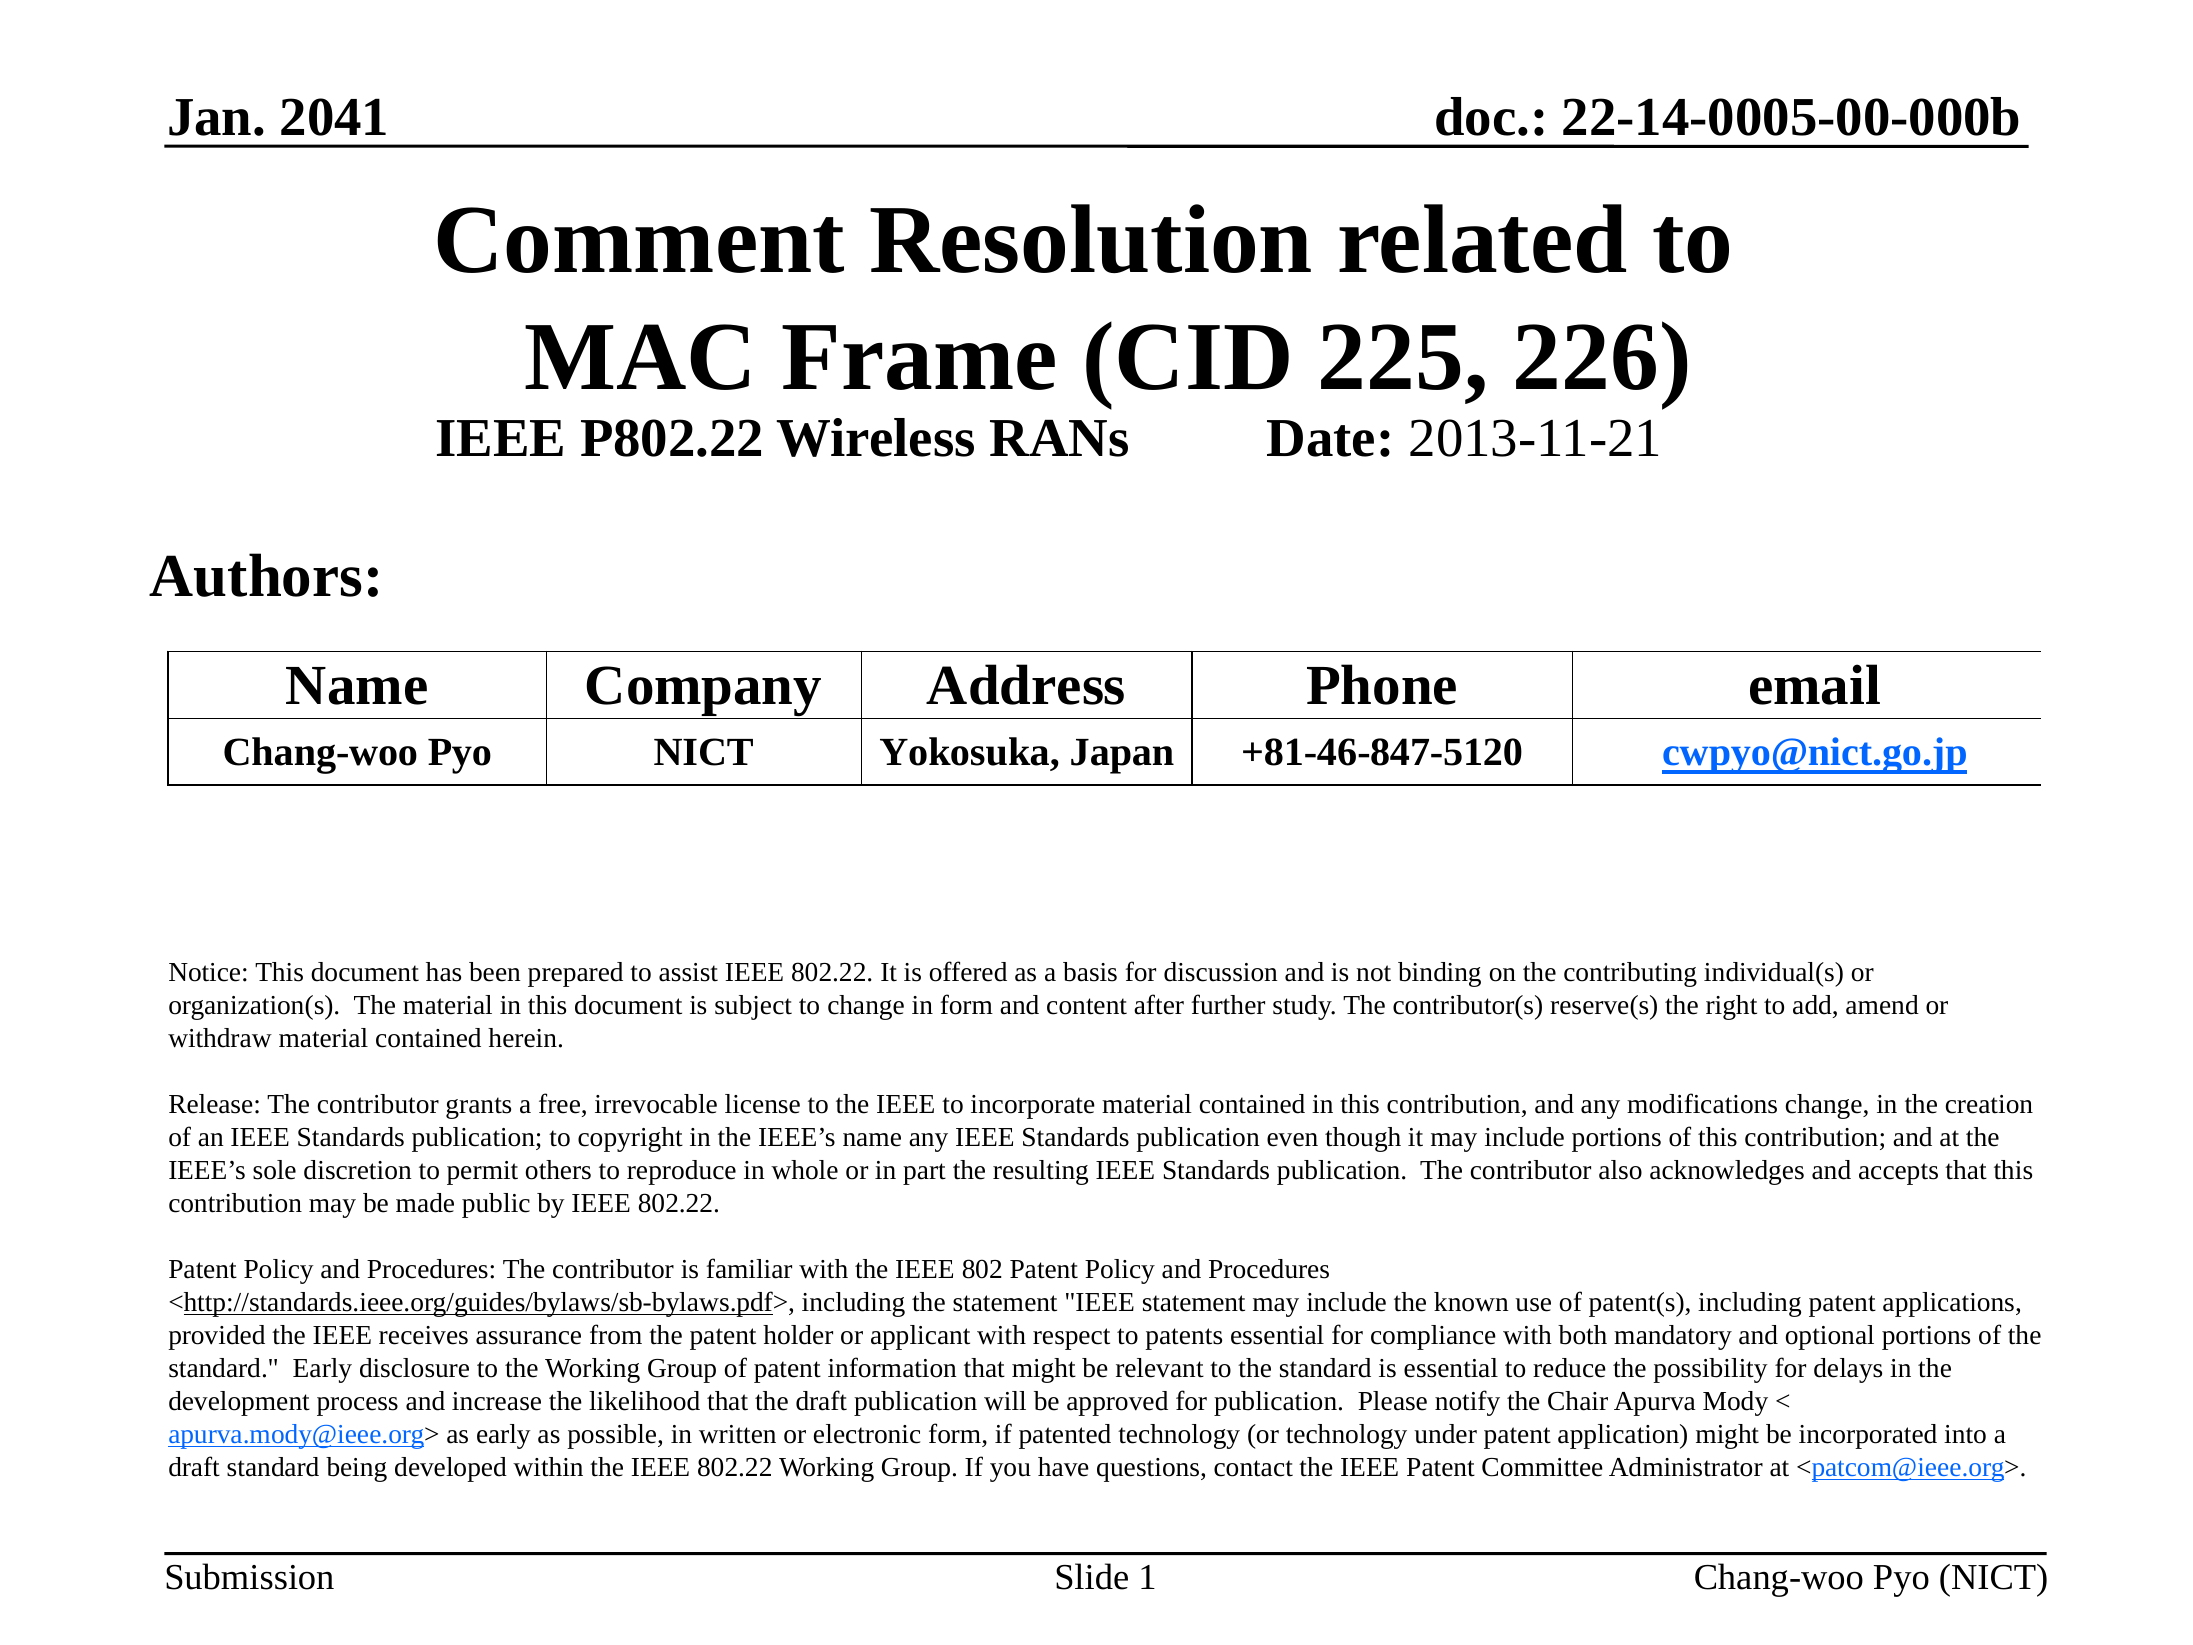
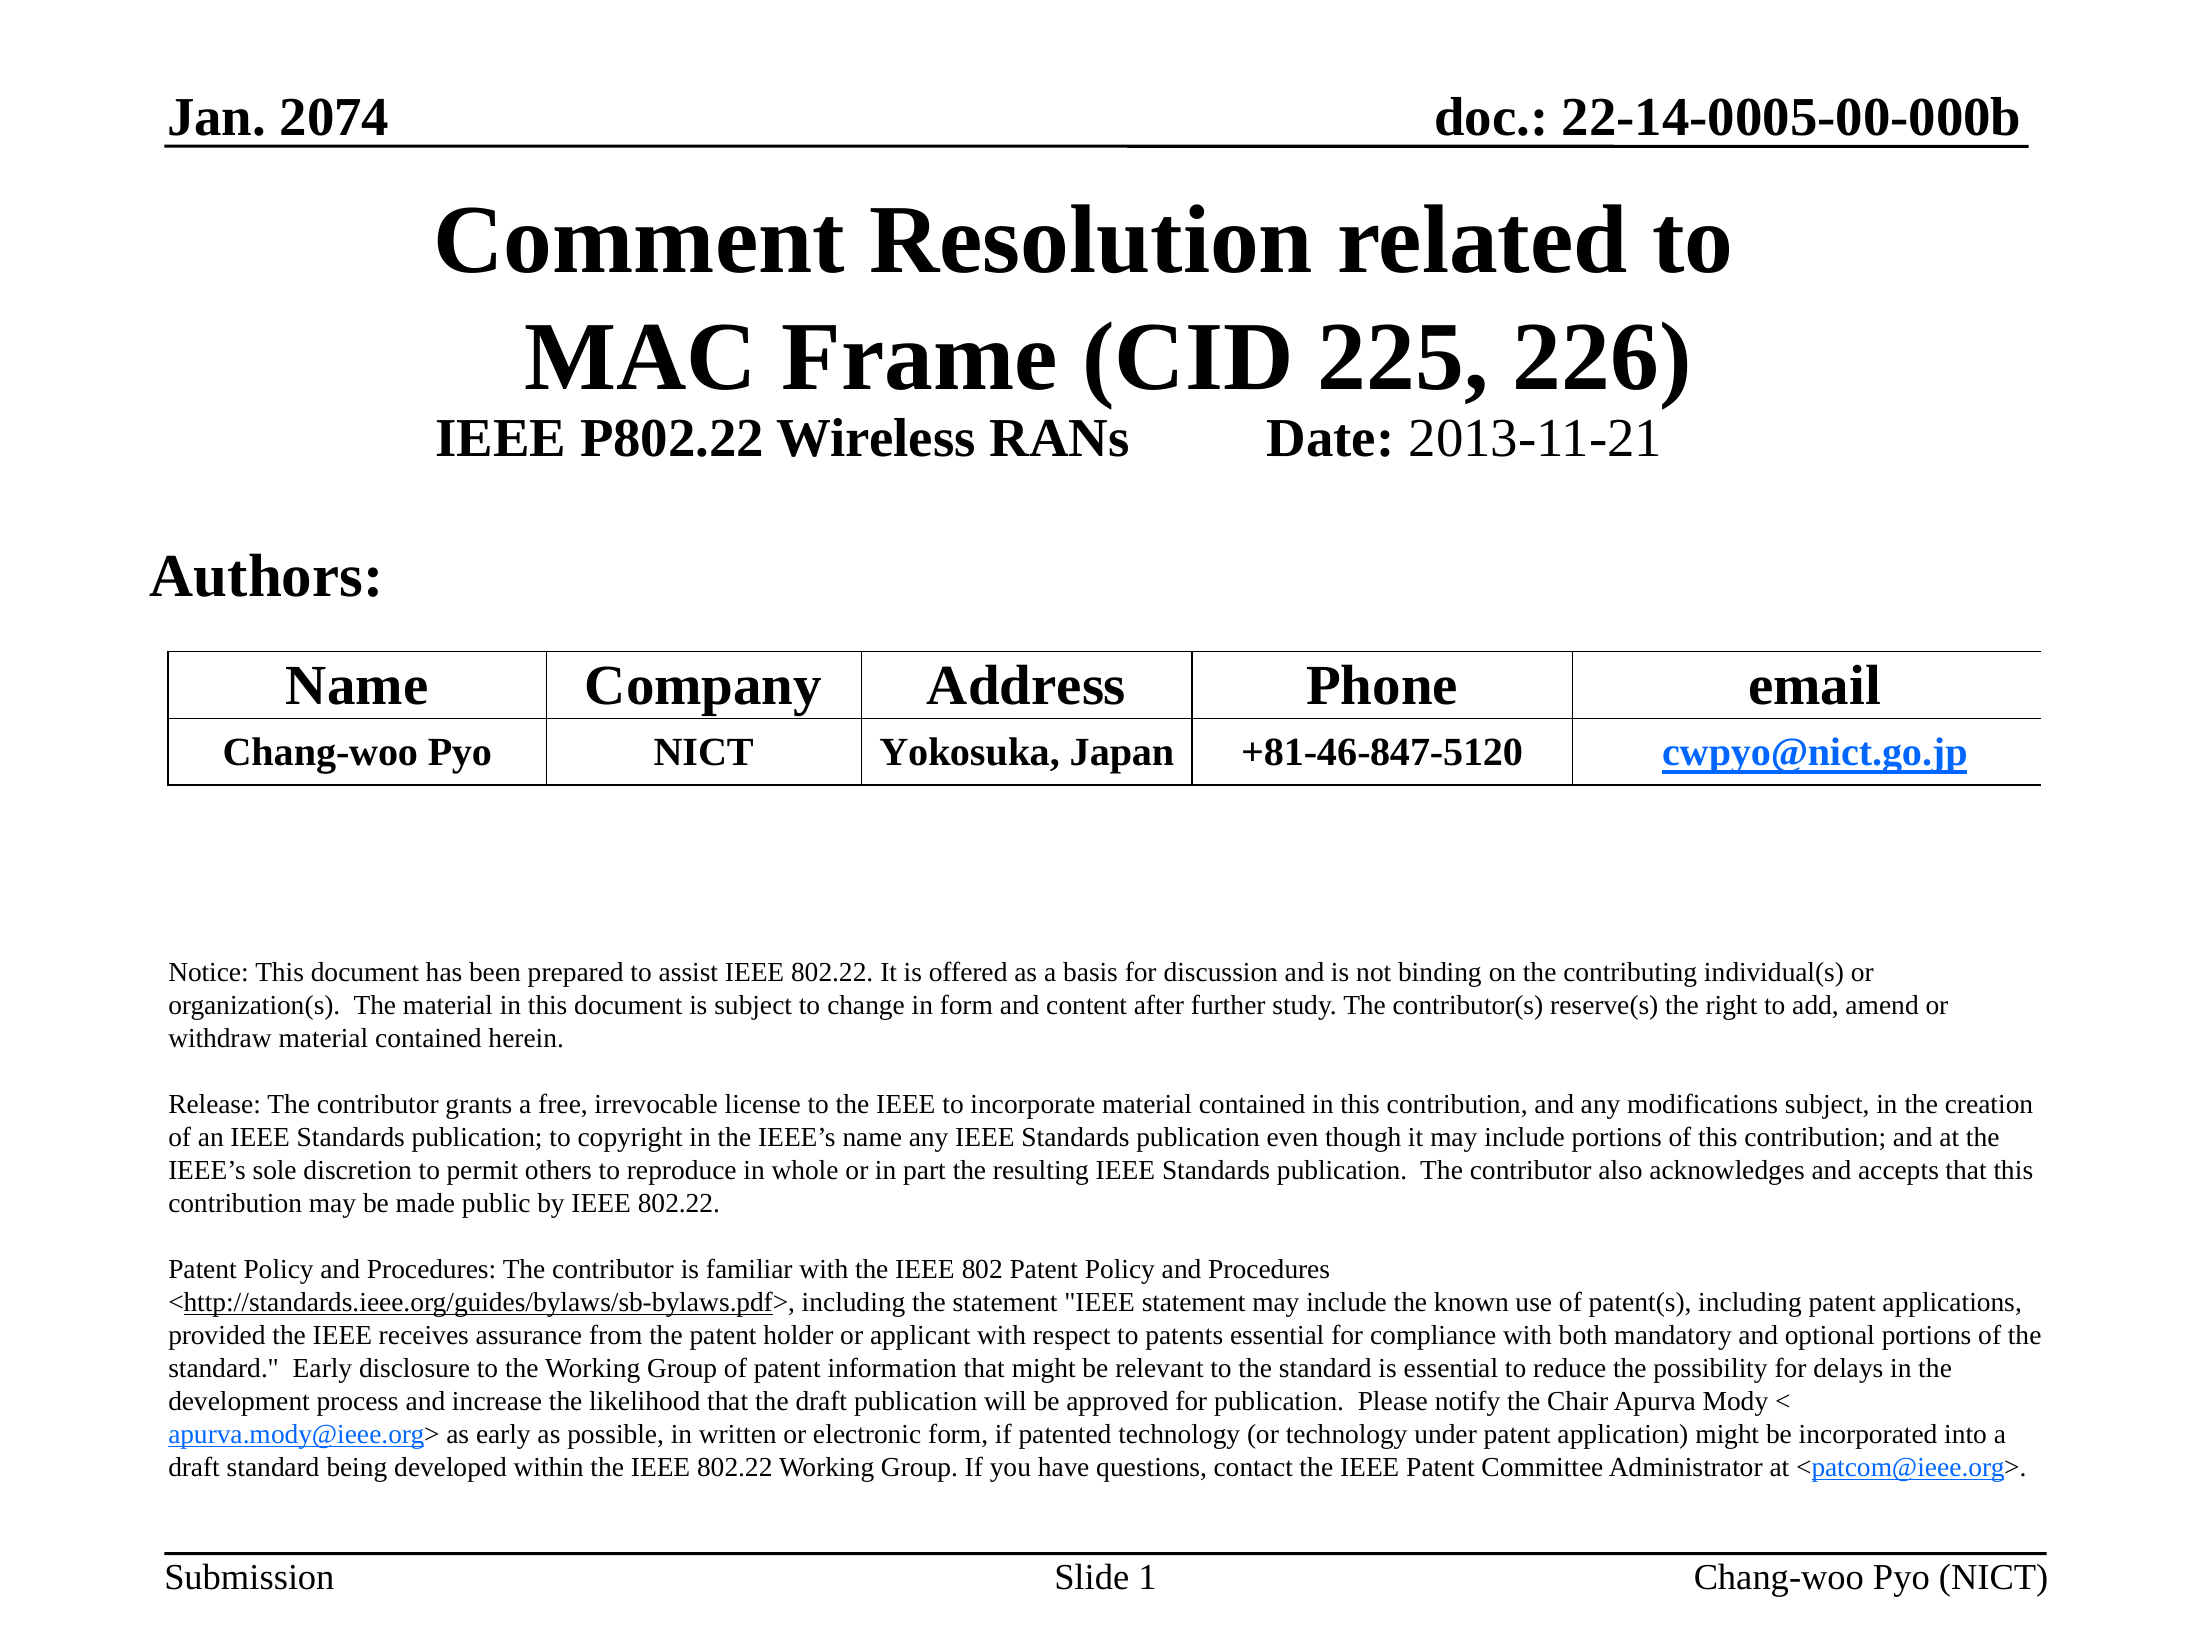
2041: 2041 -> 2074
modifications change: change -> subject
